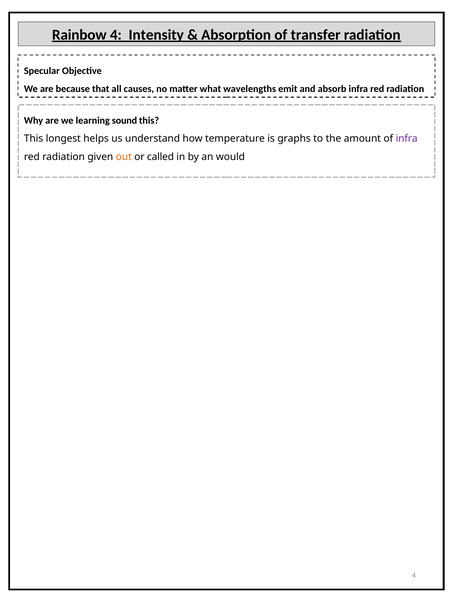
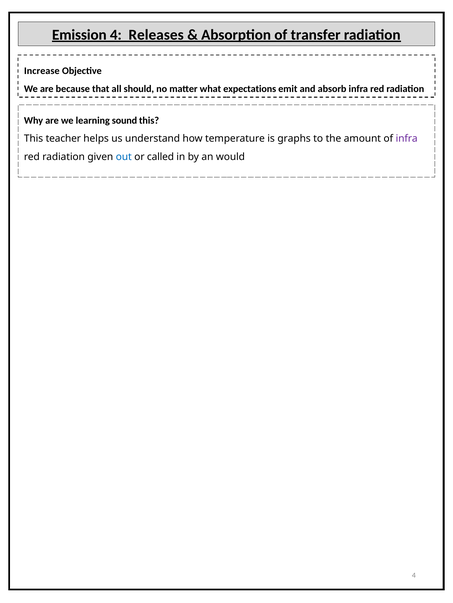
Rainbow: Rainbow -> Emission
Intensity: Intensity -> Releases
Specular: Specular -> Increase
causes: causes -> should
wavelengths: wavelengths -> expectations
longest: longest -> teacher
out colour: orange -> blue
